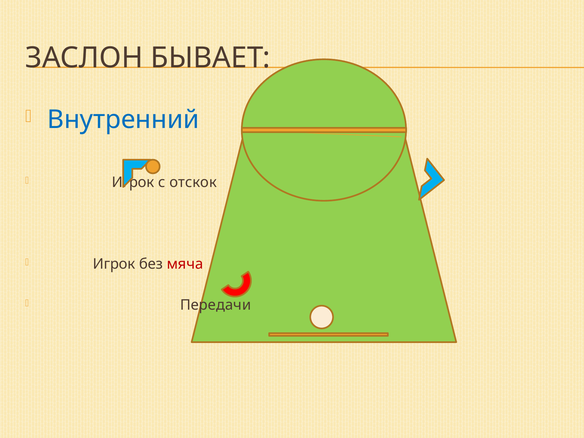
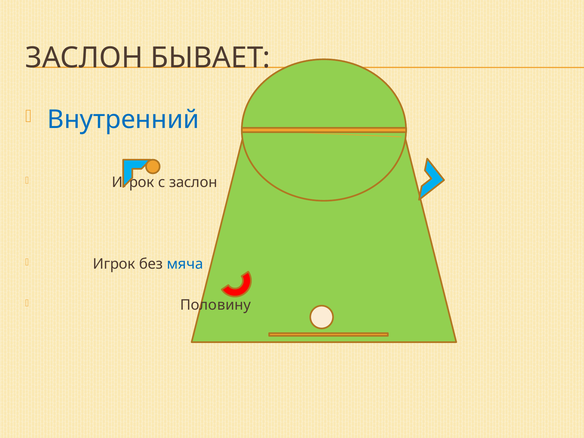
с отскок: отскок -> заслон
мяча colour: red -> blue
Передачи: Передачи -> Половину
